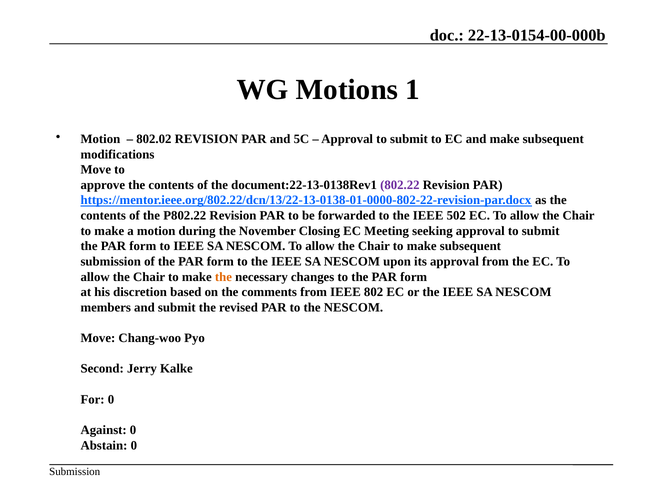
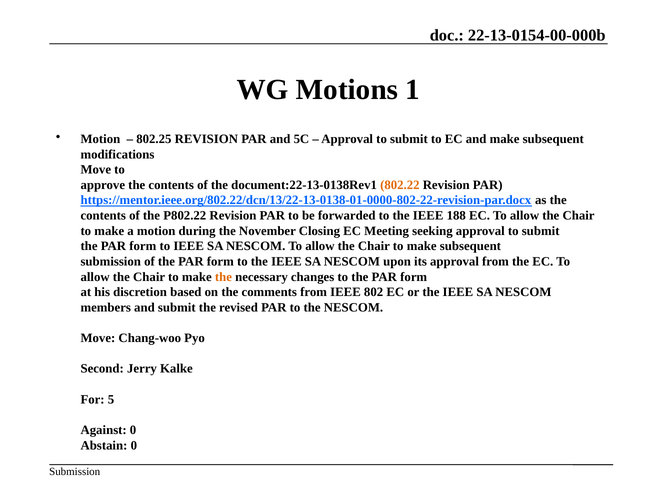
802.02: 802.02 -> 802.25
802.22 colour: purple -> orange
502: 502 -> 188
For 0: 0 -> 5
